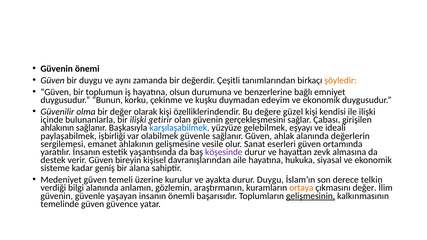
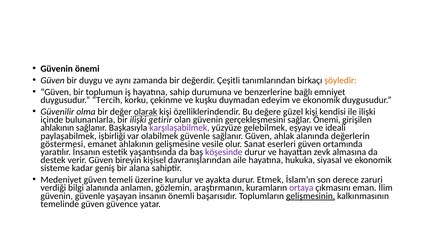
olsun: olsun -> sahip
Bunun: Bunun -> Tercih
olarak underline: none -> present
sağlar Çabası: Çabası -> Önemi
karşılaşabilmek colour: blue -> purple
sergilemesi: sergilemesi -> göstermesi
durur Duygu: Duygu -> Etmek
telkin: telkin -> zaruri
ortaya colour: orange -> purple
çıkmasını değer: değer -> eman
